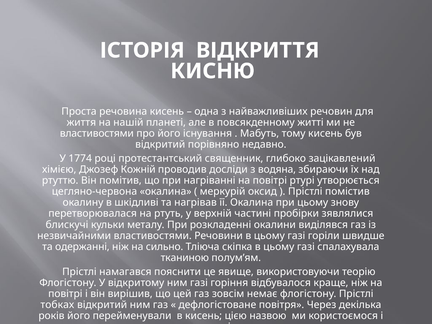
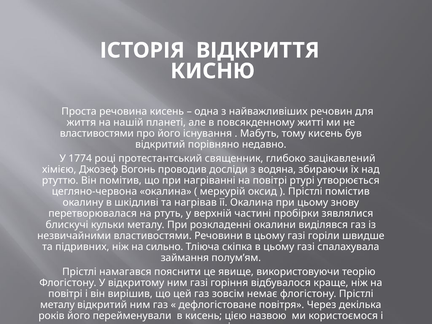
Кожній: Кожній -> Вогонь
одержанні: одержанні -> підривних
тканиною: тканиною -> займання
тобках at (57, 305): тобках -> металу
